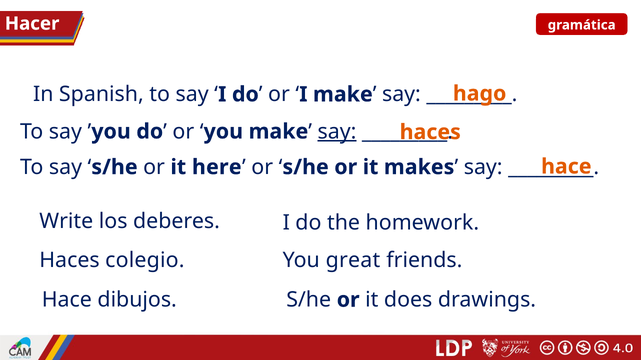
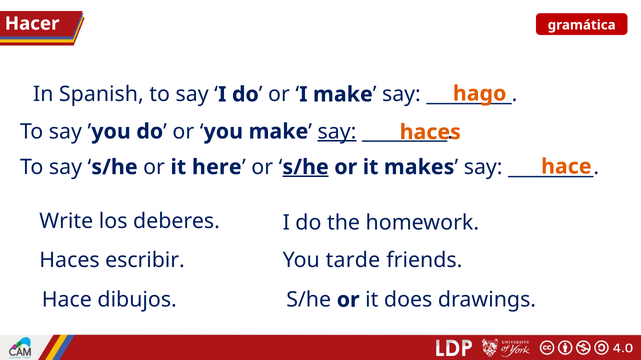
s/he at (306, 167) underline: none -> present
colegio: colegio -> escribir
great: great -> tarde
